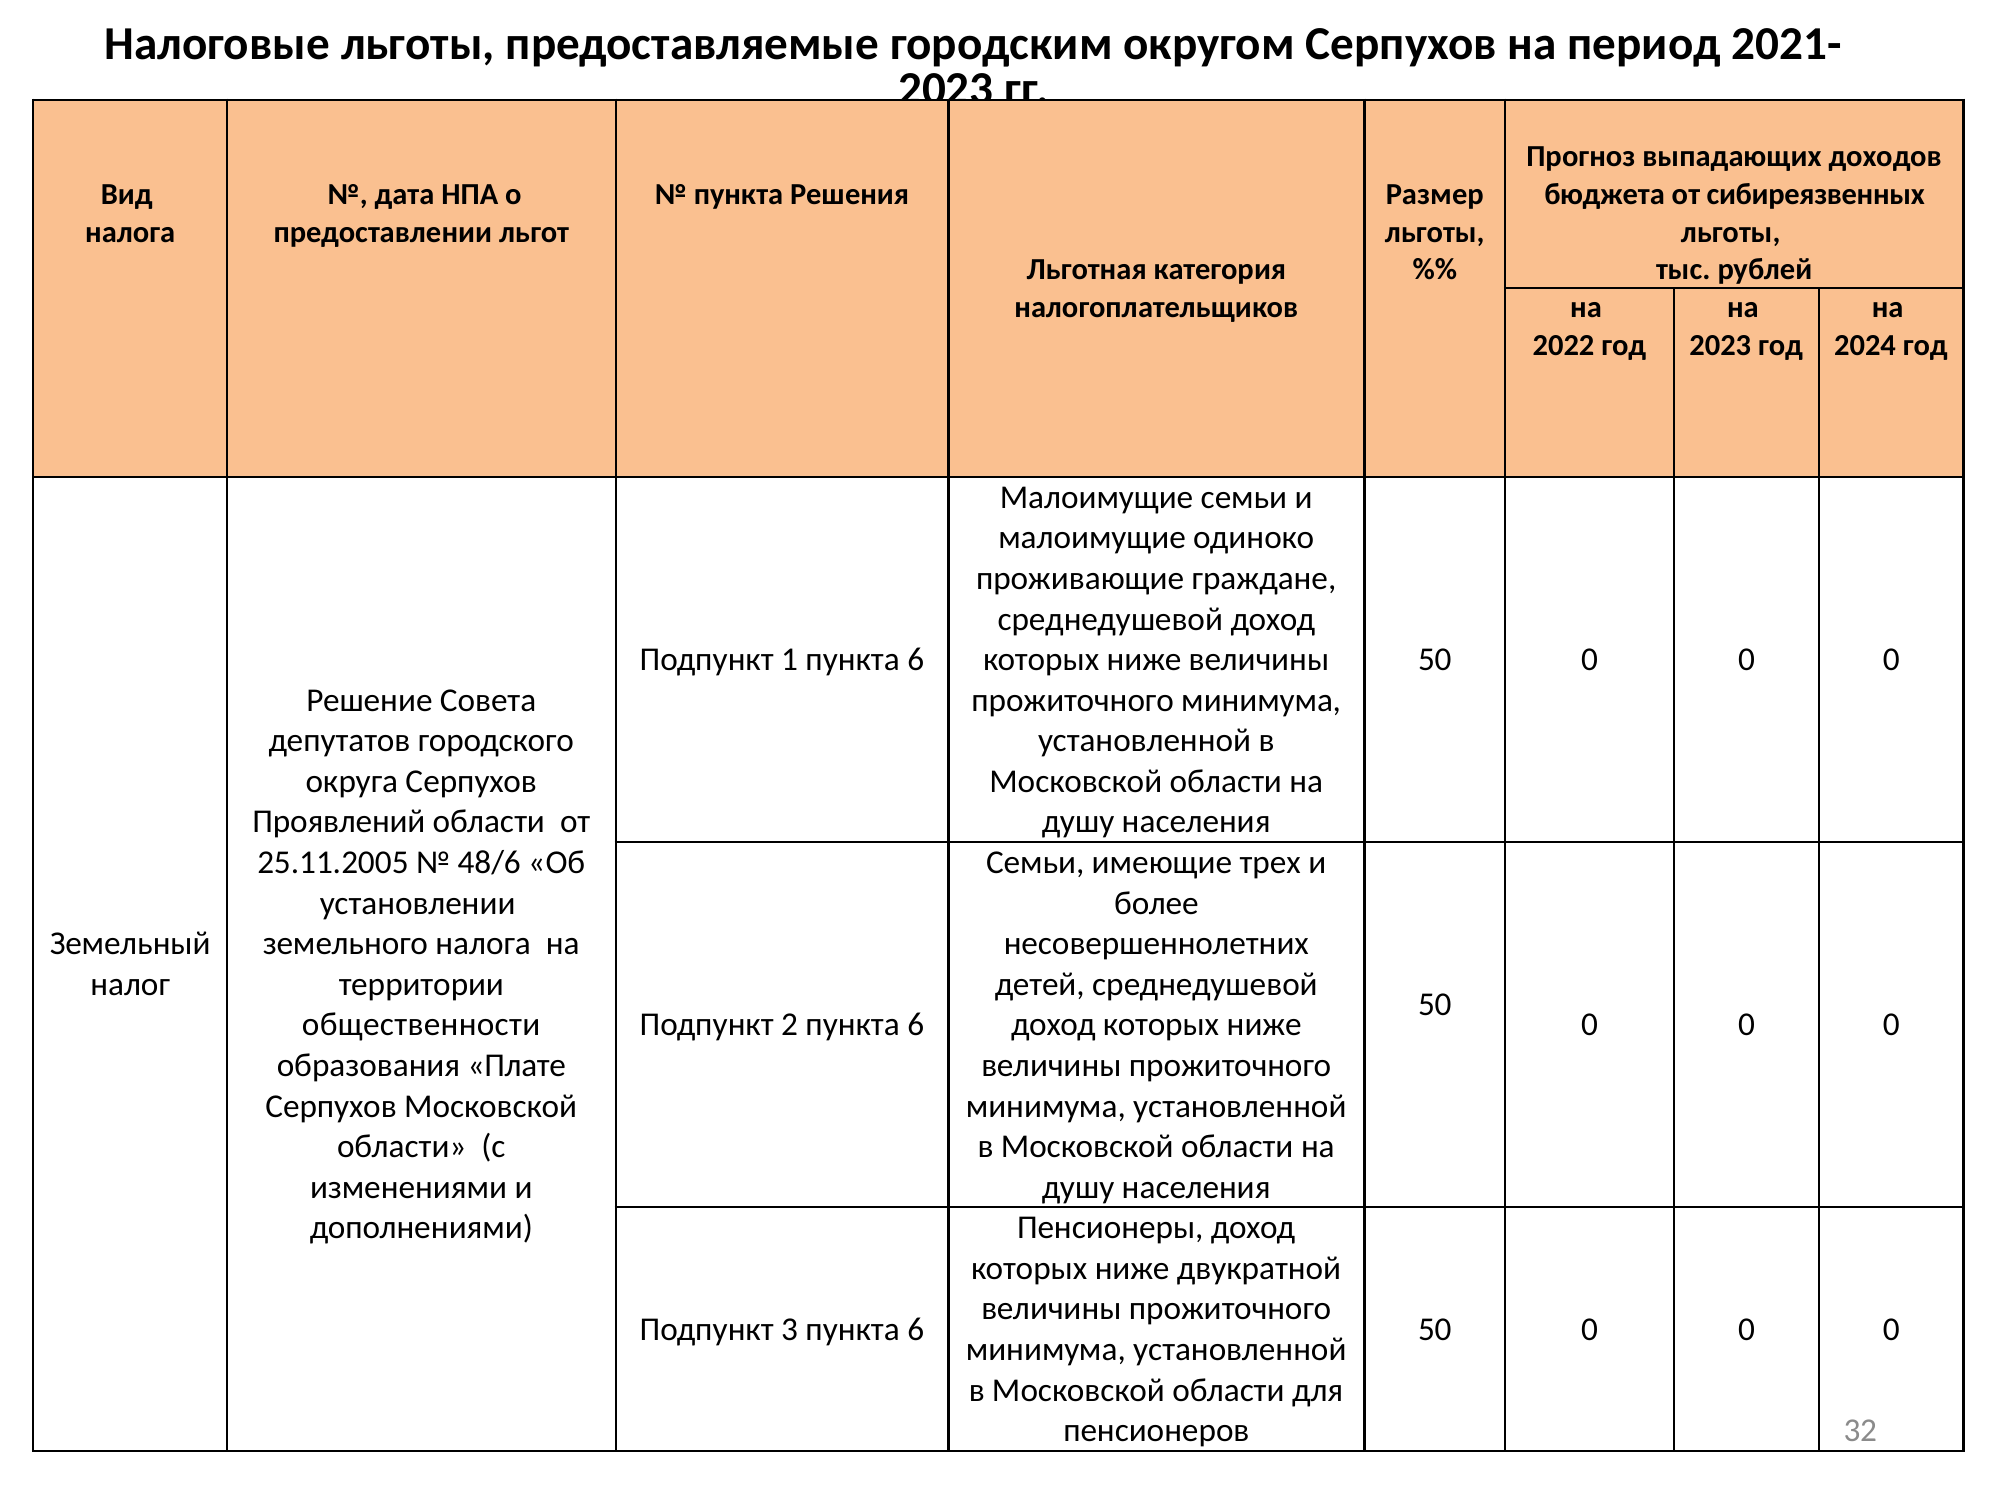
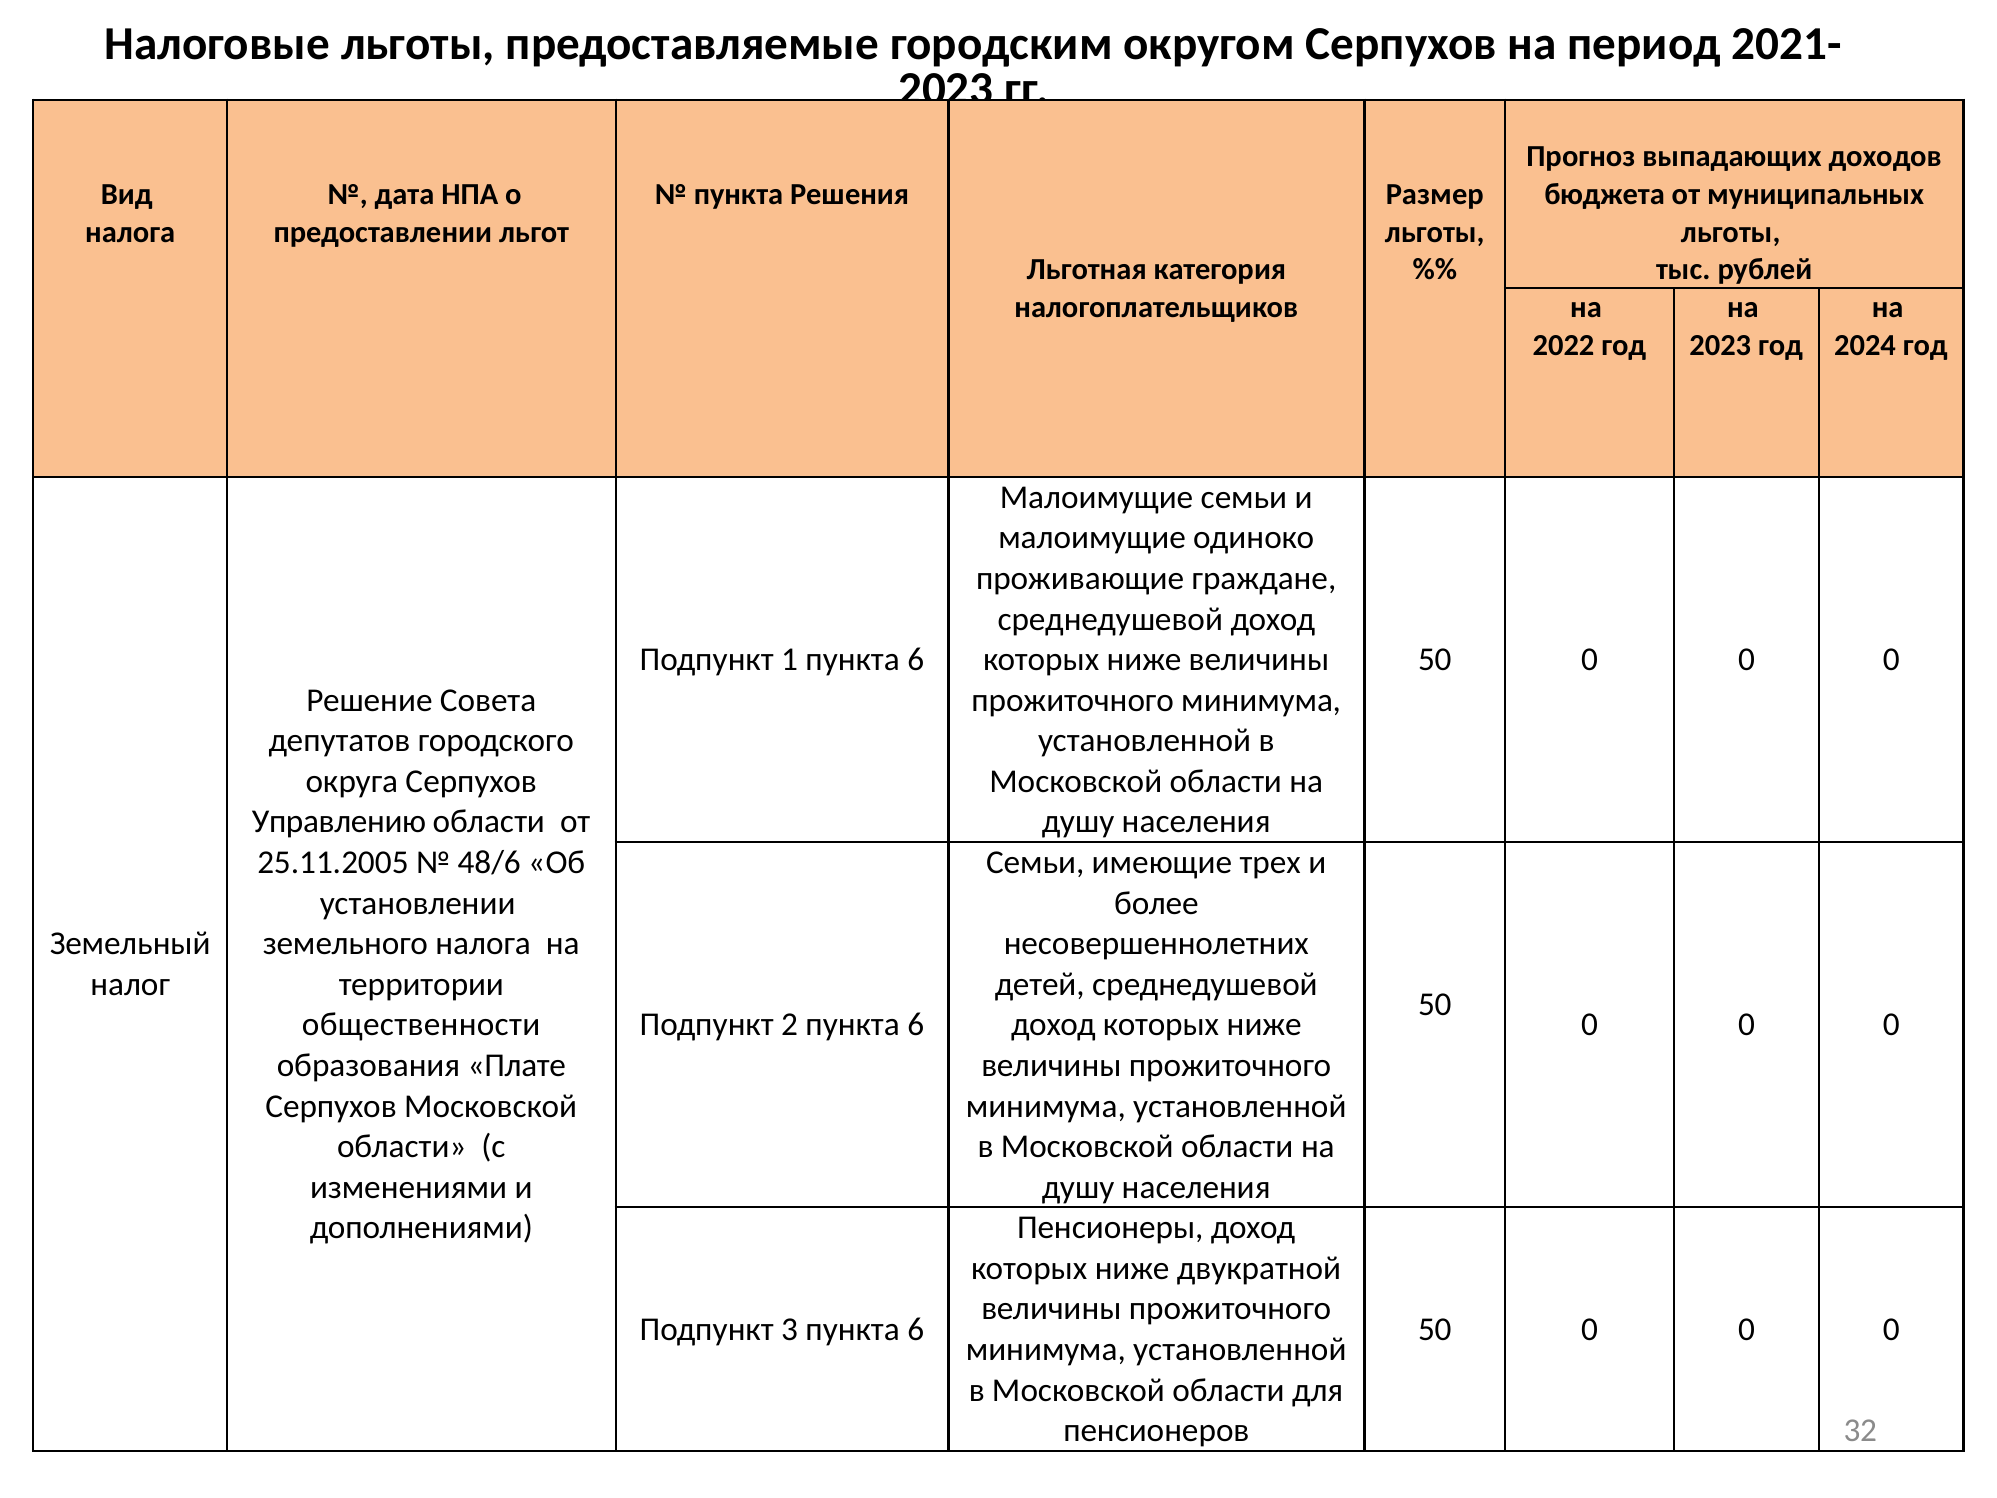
сибиреязвенных: сибиреязвенных -> муниципальных
Проявлений: Проявлений -> Управлению
